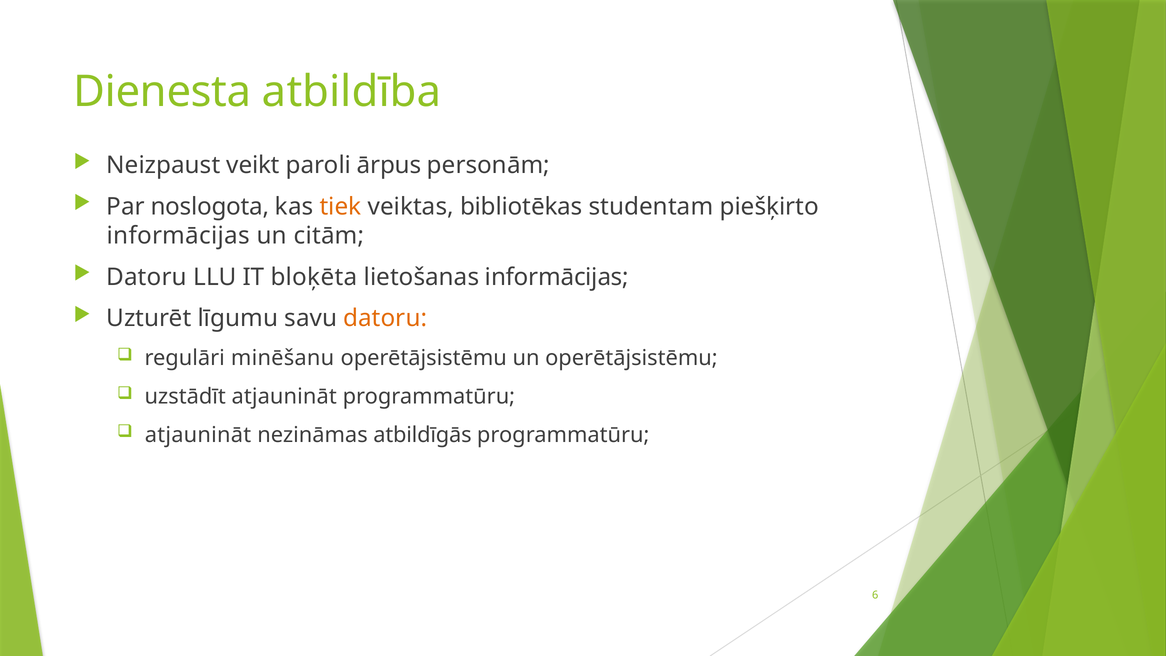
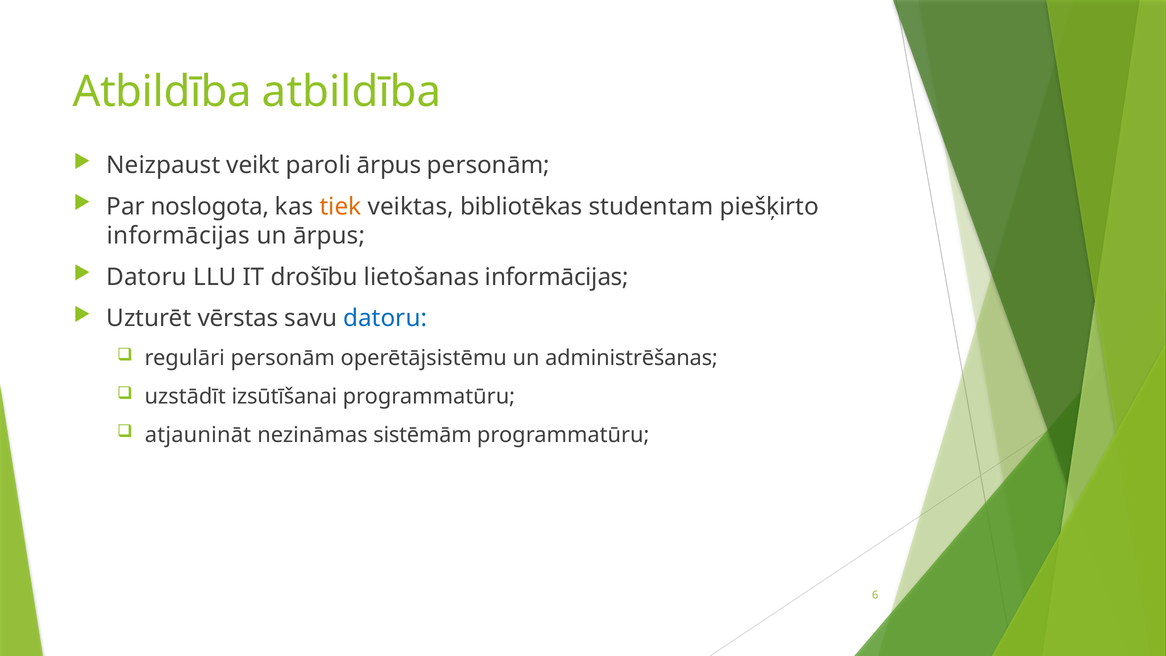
Dienesta at (162, 92): Dienesta -> Atbildība
un citām: citām -> ārpus
bloķēta: bloķēta -> drošību
līgumu: līgumu -> vērstas
datoru at (385, 318) colour: orange -> blue
regulāri minēšanu: minēšanu -> personām
un operētājsistēmu: operētājsistēmu -> administrēšanas
uzstādīt atjaunināt: atjaunināt -> izsūtīšanai
atbildīgās: atbildīgās -> sistēmām
